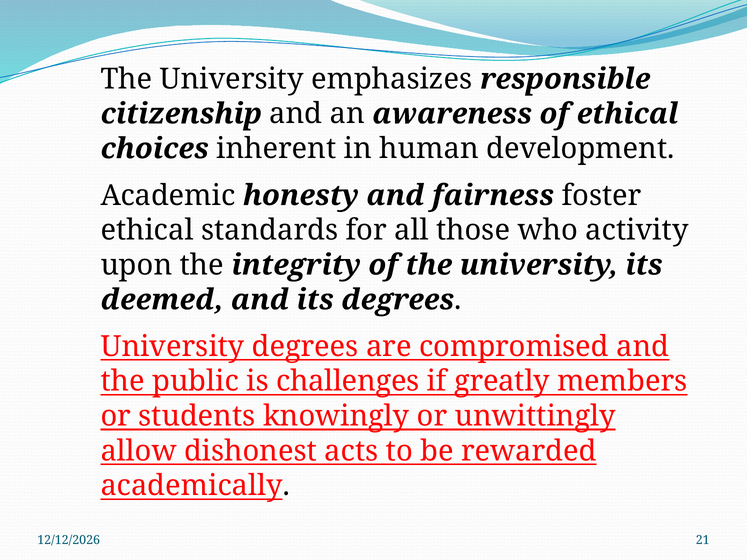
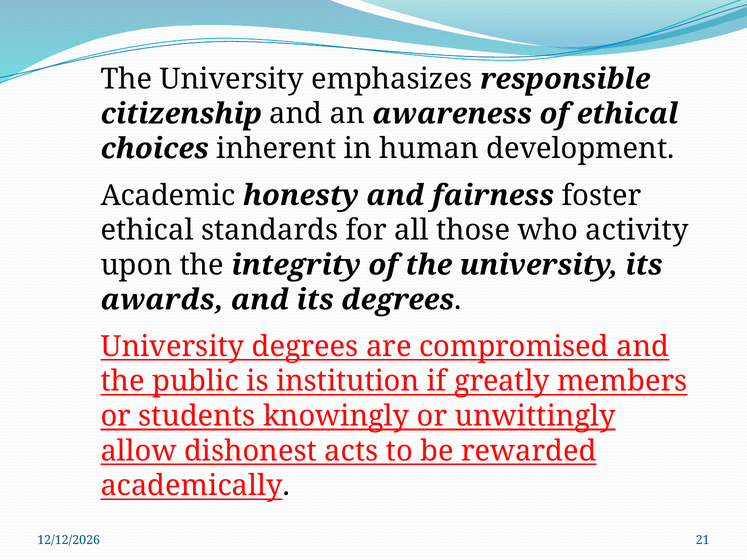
deemed: deemed -> awards
challenges: challenges -> institution
